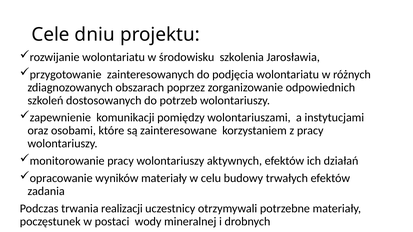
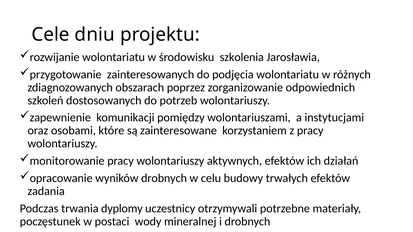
wyników materiały: materiały -> drobnych
realizacji: realizacji -> dyplomy
